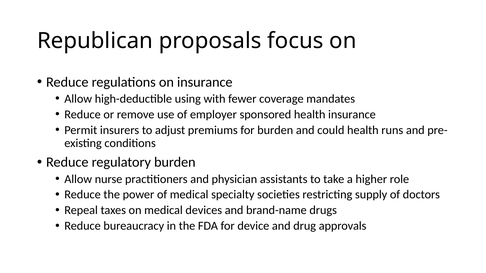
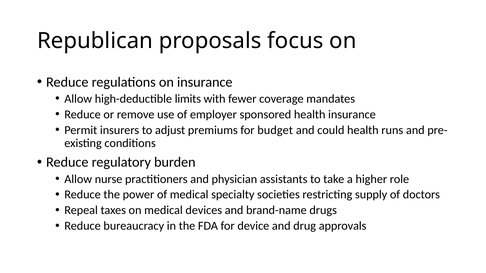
using: using -> limits
for burden: burden -> budget
